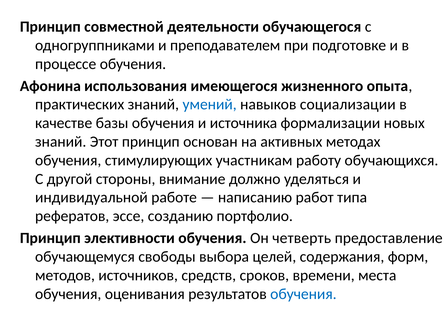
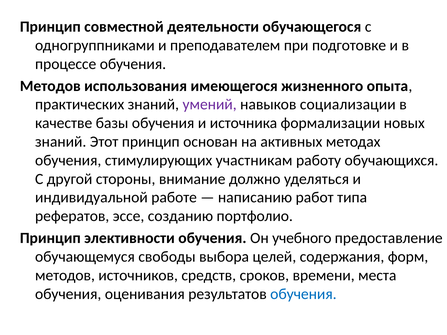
Афонина at (50, 86): Афонина -> Методов
умений colour: blue -> purple
четверть: четверть -> учебного
